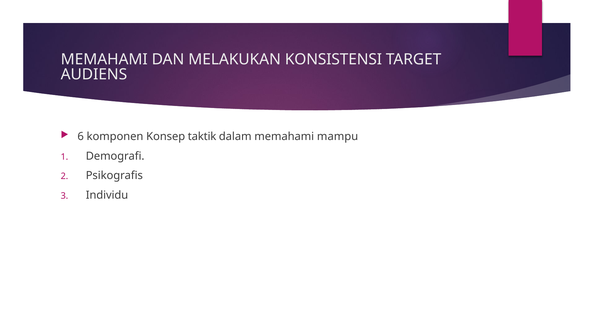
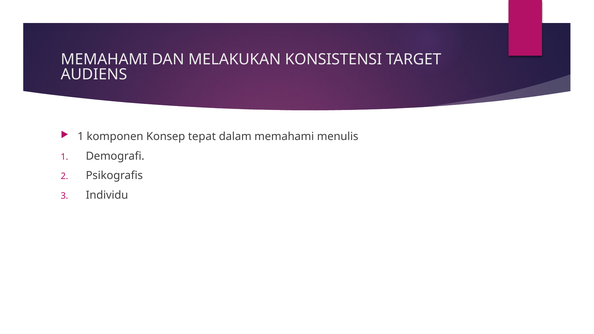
6 at (81, 137): 6 -> 1
taktik: taktik -> tepat
mampu: mampu -> menulis
